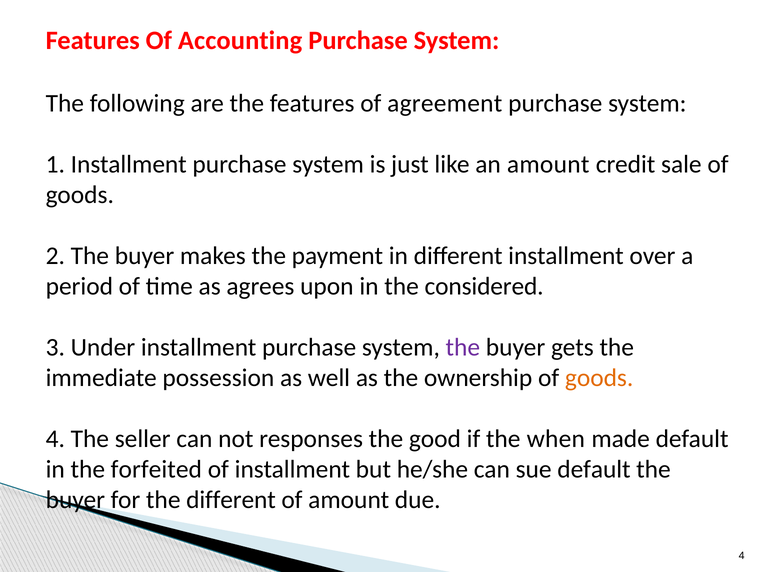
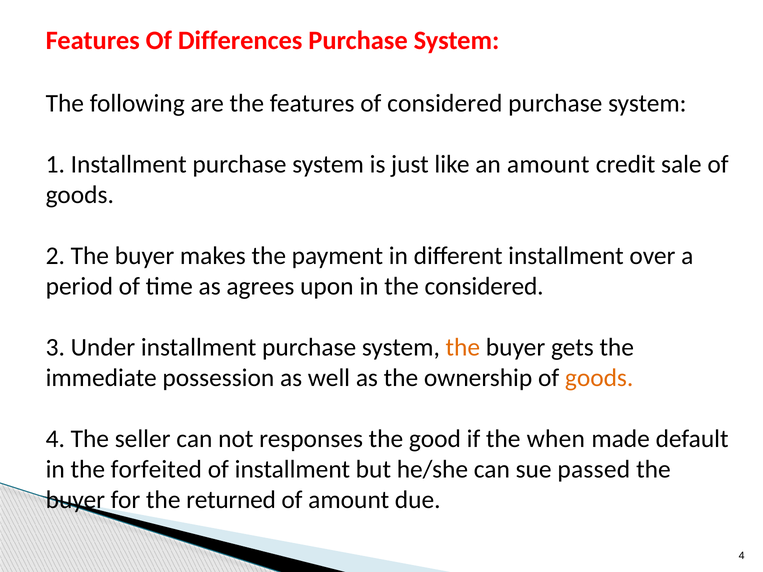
Accounting: Accounting -> Differences
of agreement: agreement -> considered
the at (463, 348) colour: purple -> orange
sue default: default -> passed
the different: different -> returned
